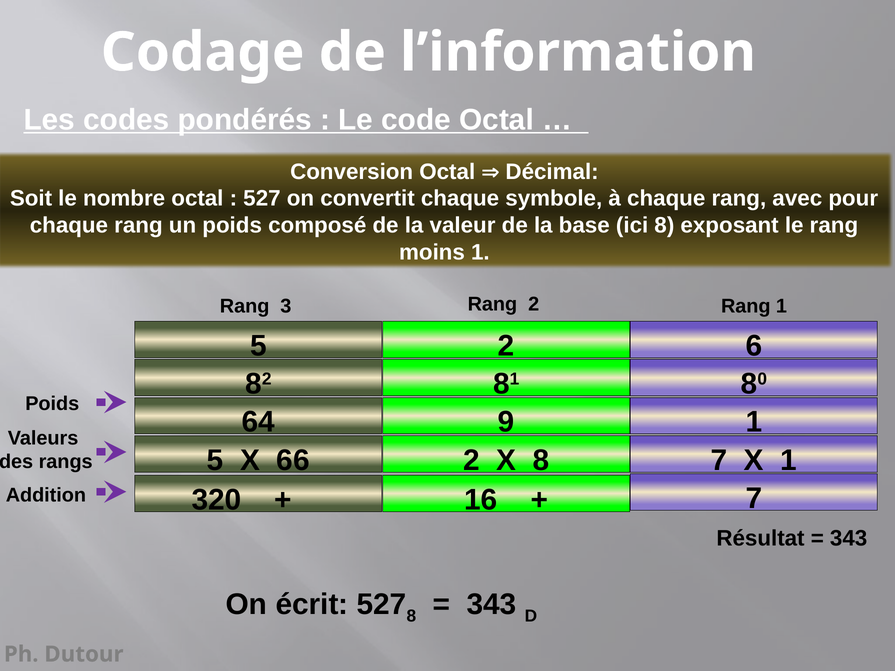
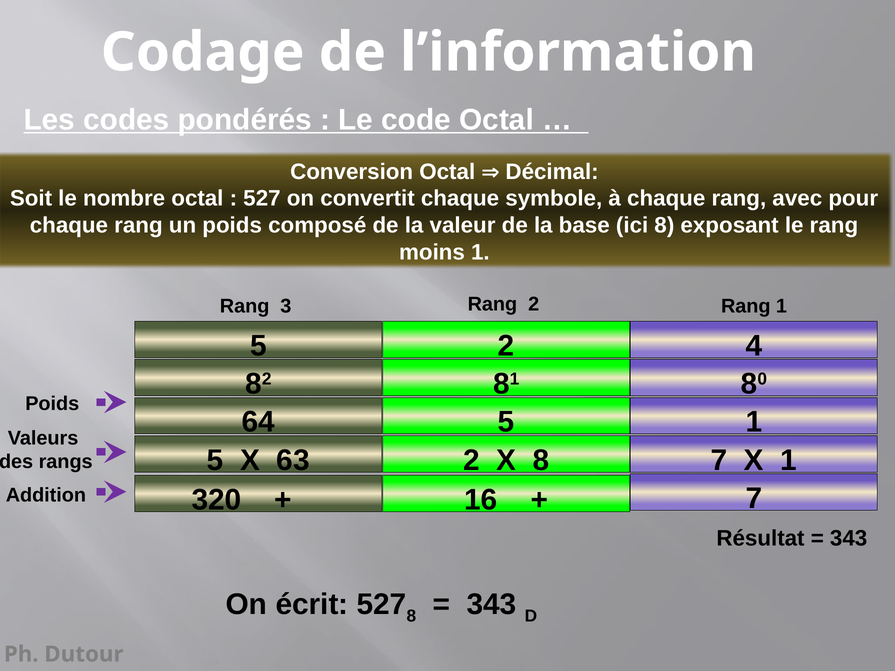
6: 6 -> 4
64 9: 9 -> 5
66: 66 -> 63
